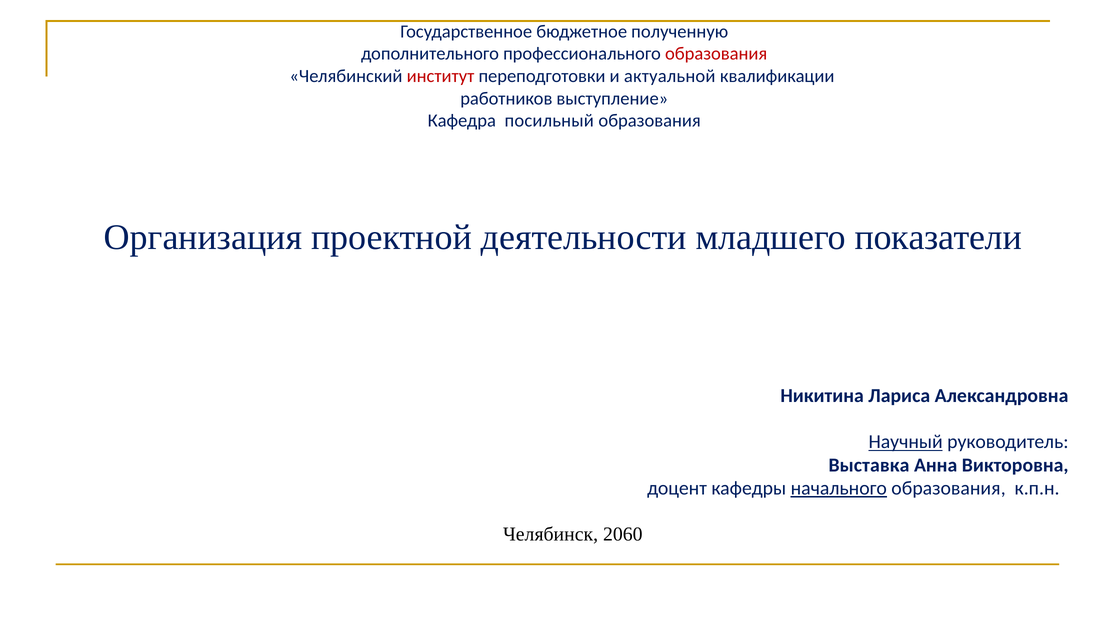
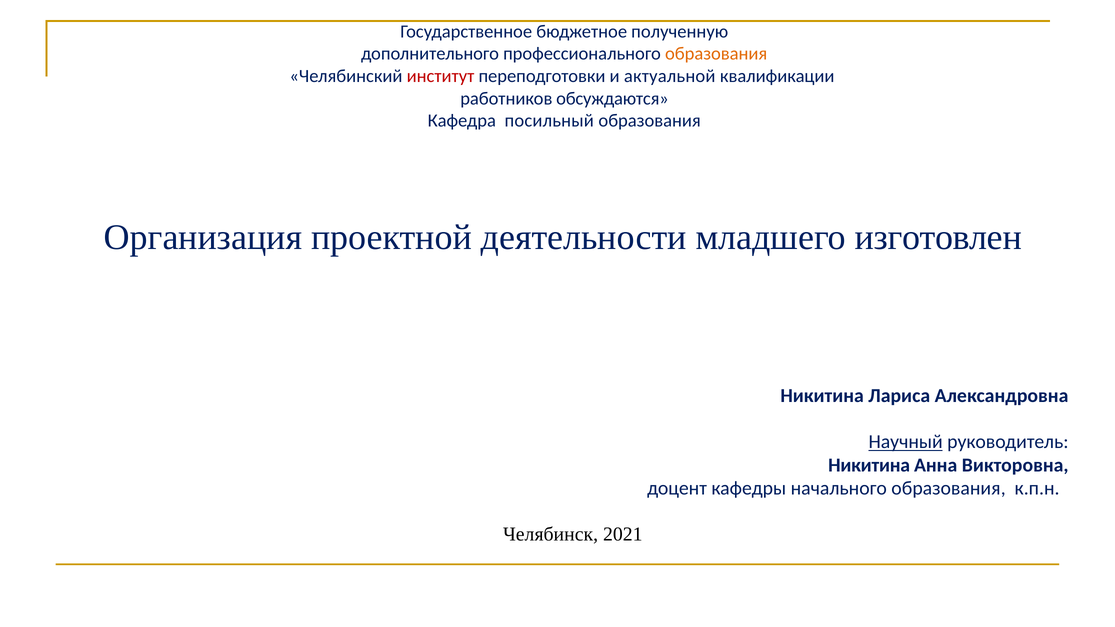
образования at (716, 54) colour: red -> orange
выступление: выступление -> обсуждаются
показатели: показатели -> изготовлен
Выставка at (869, 465): Выставка -> Никитина
начального underline: present -> none
2060: 2060 -> 2021
